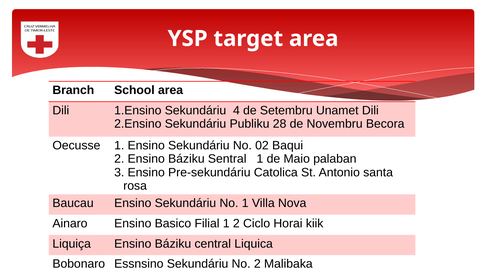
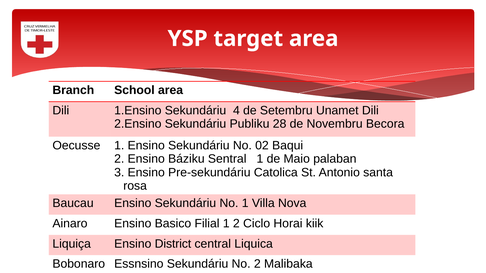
Liquiça Ensino Báziku: Báziku -> District
